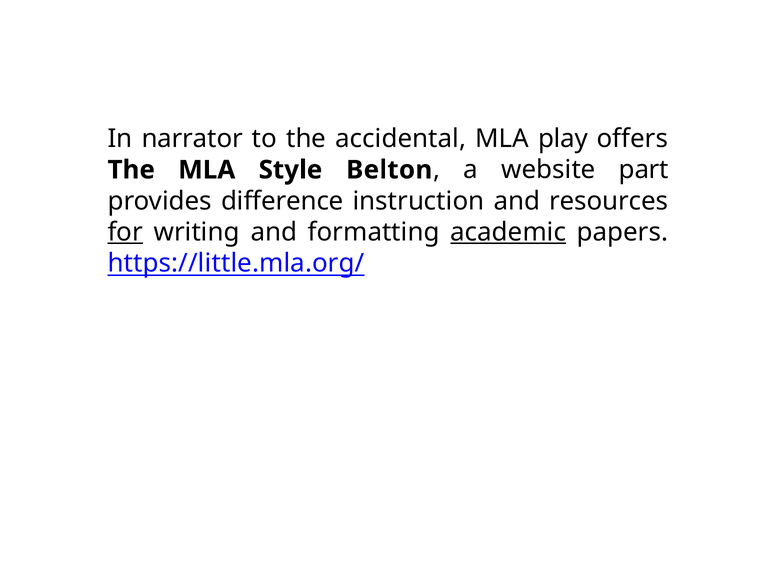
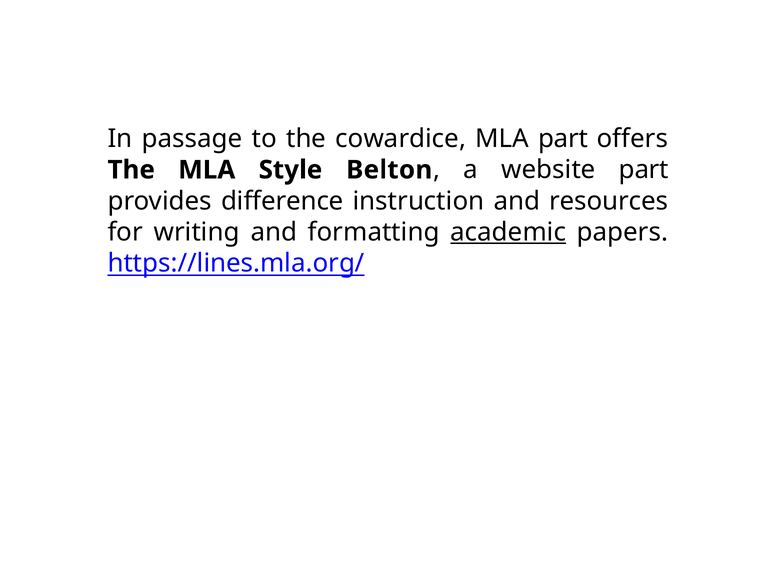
narrator: narrator -> passage
accidental: accidental -> cowardice
MLA play: play -> part
for underline: present -> none
https://little.mla.org/: https://little.mla.org/ -> https://lines.mla.org/
